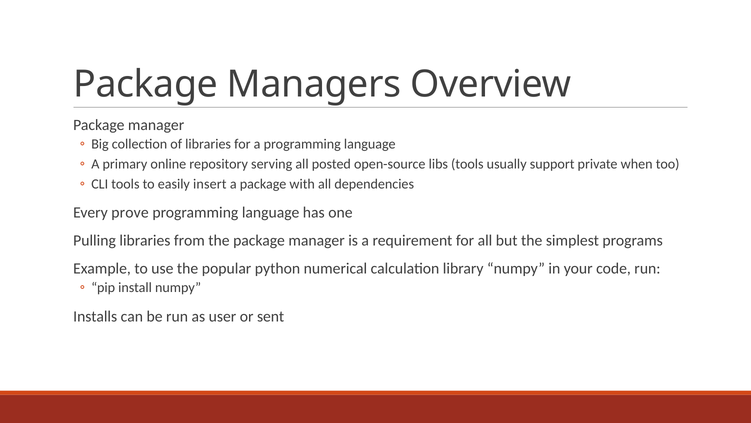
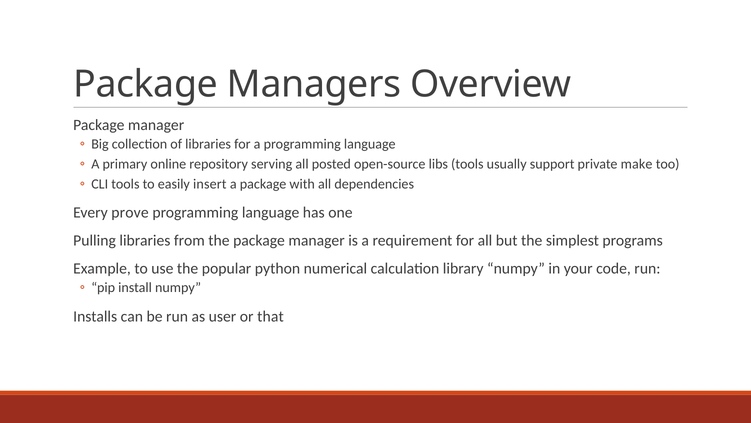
when: when -> make
sent: sent -> that
